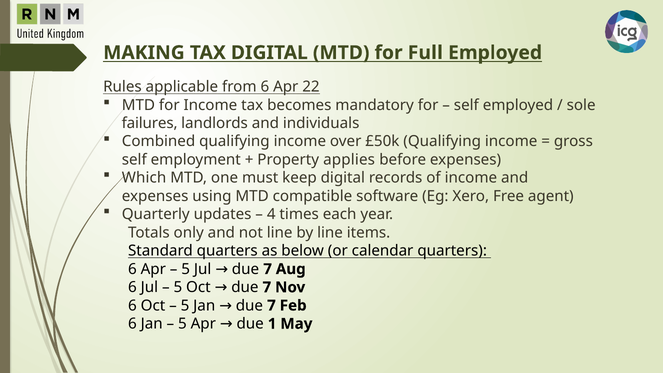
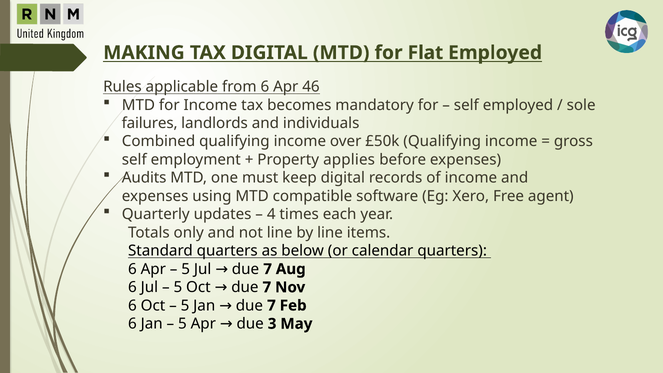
Full: Full -> Flat
22: 22 -> 46
Which: Which -> Audits
1: 1 -> 3
